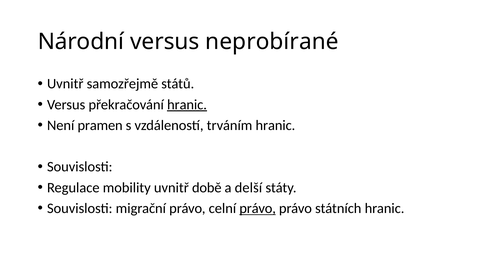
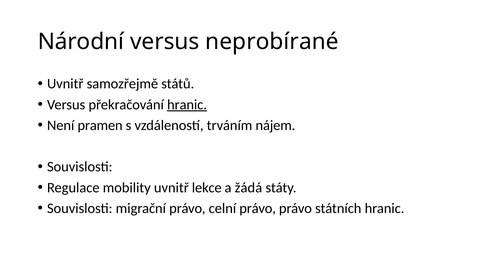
trváním hranic: hranic -> nájem
době: době -> lekce
delší: delší -> žádá
právo at (258, 208) underline: present -> none
